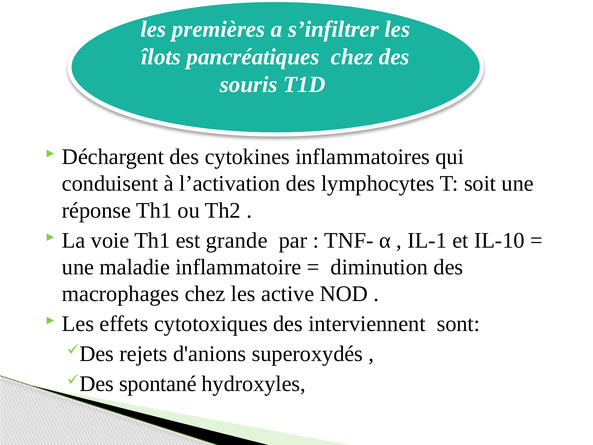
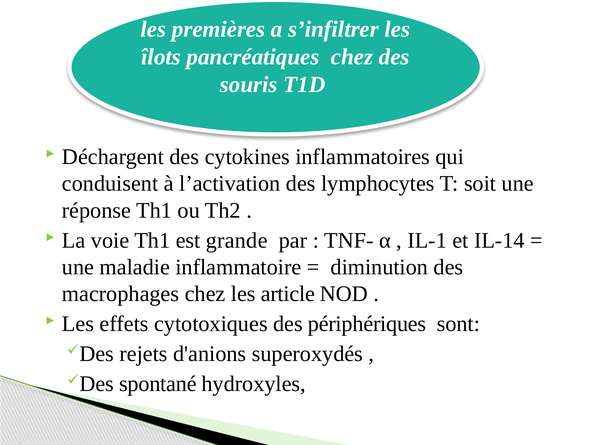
IL-10: IL-10 -> IL-14
active: active -> article
interviennent: interviennent -> périphériques
